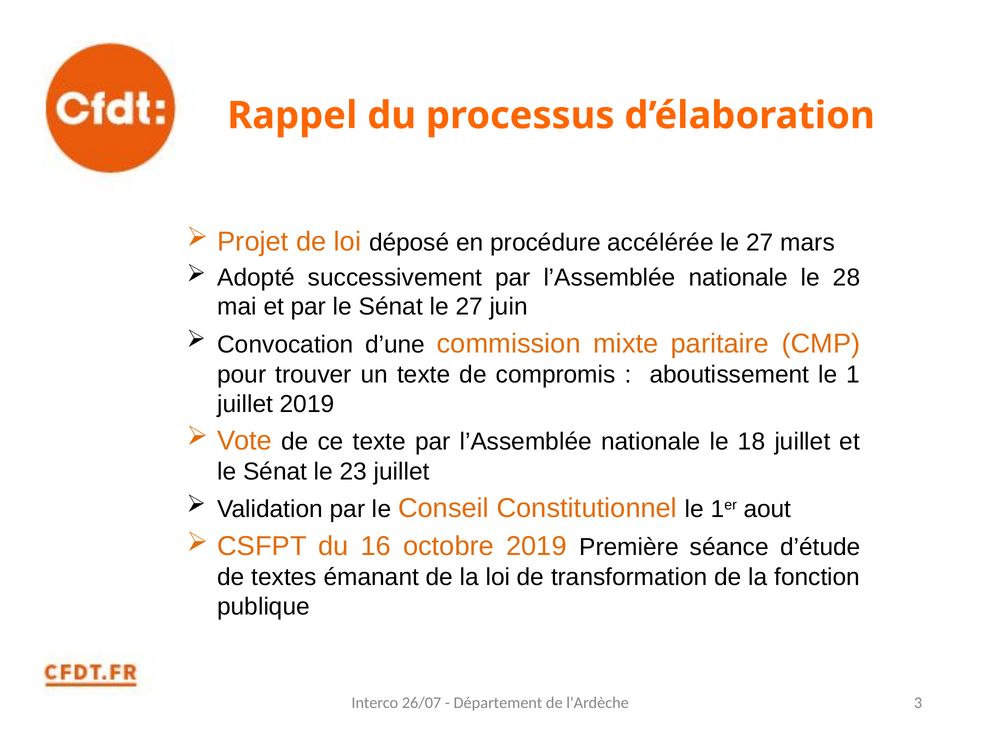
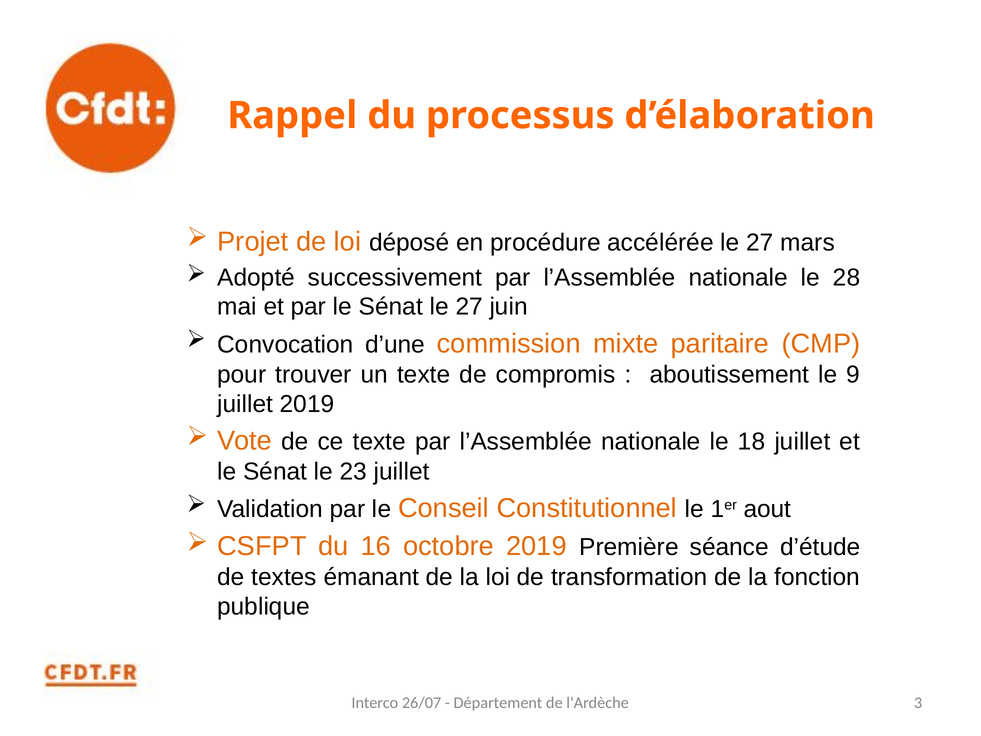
1: 1 -> 9
